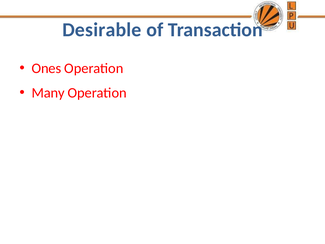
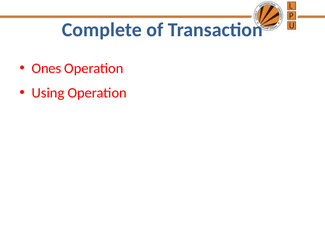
Desirable: Desirable -> Complete
Many: Many -> Using
